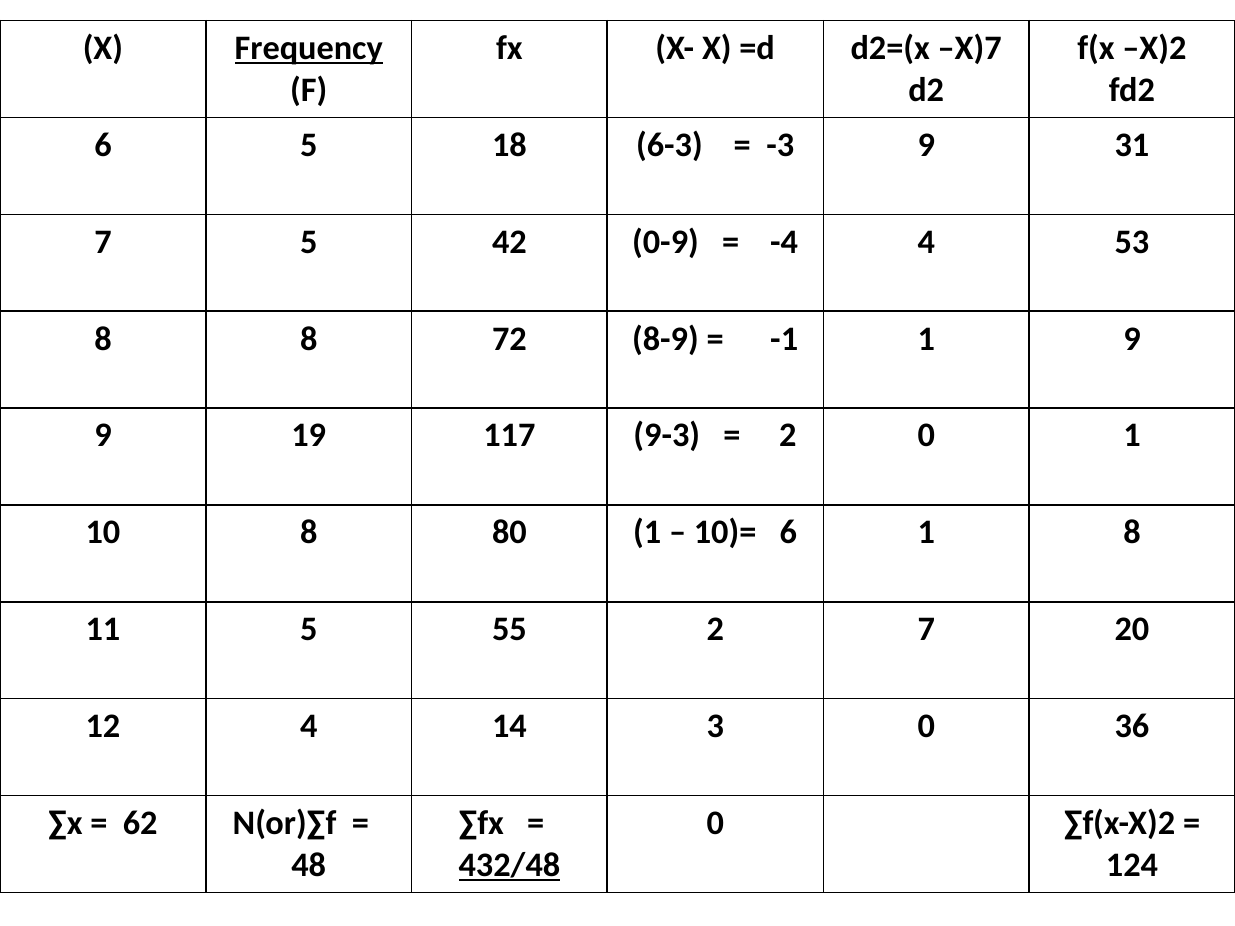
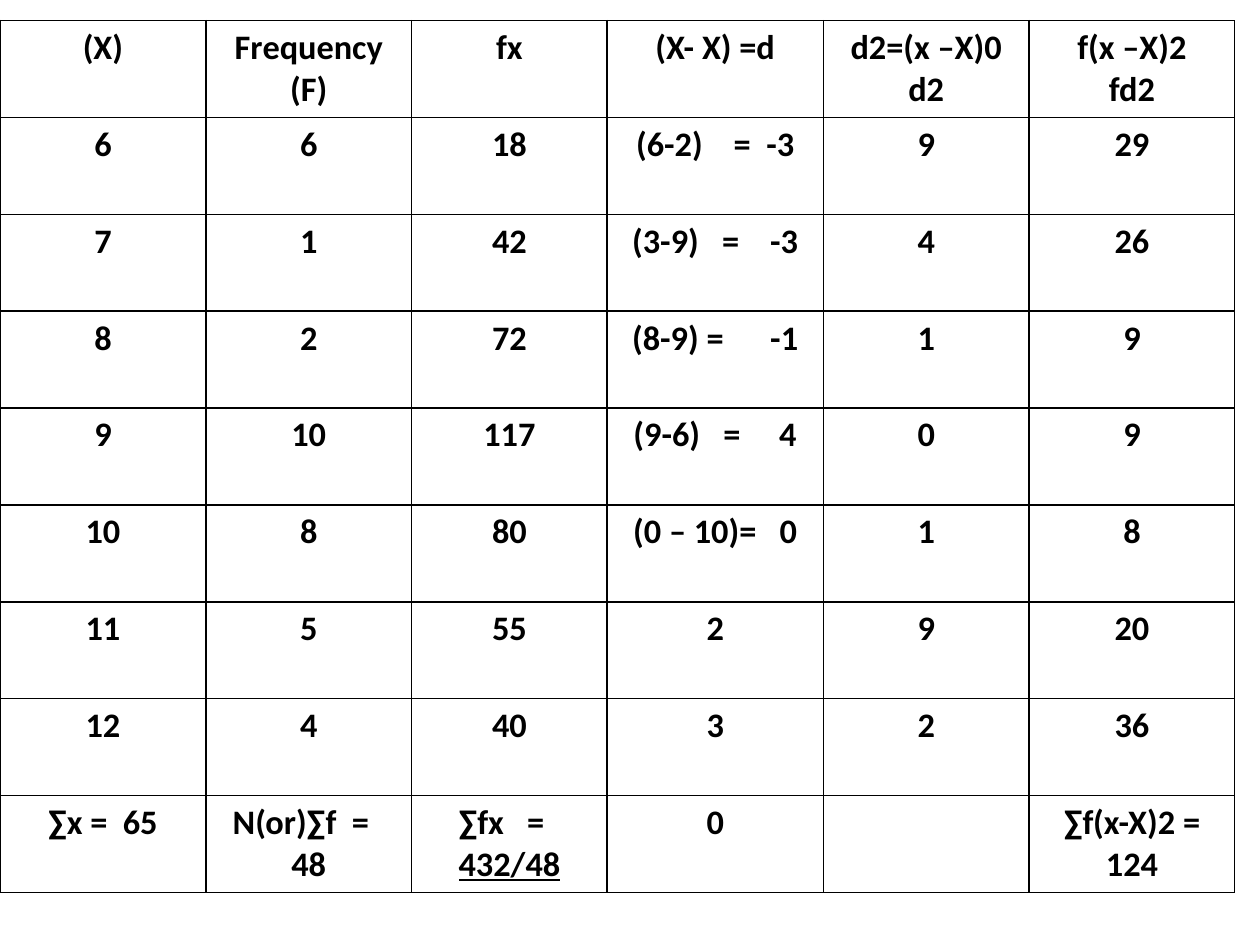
Frequency underline: present -> none
X)7: X)7 -> X)0
6 5: 5 -> 6
6-3: 6-3 -> 6-2
31: 31 -> 29
7 5: 5 -> 1
0-9: 0-9 -> 3-9
-4 at (784, 242): -4 -> -3
53: 53 -> 26
8 8: 8 -> 2
19 at (309, 436): 19 -> 10
9-3: 9-3 -> 9-6
2 at (788, 436): 2 -> 4
0 1: 1 -> 9
80 1: 1 -> 0
10)= 6: 6 -> 0
2 7: 7 -> 9
14: 14 -> 40
3 0: 0 -> 2
62: 62 -> 65
